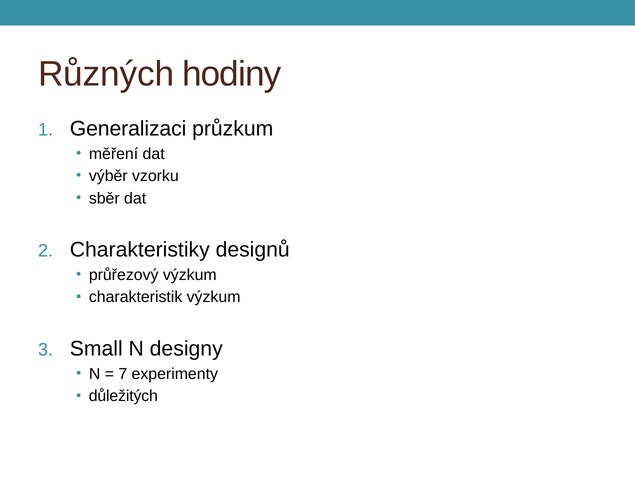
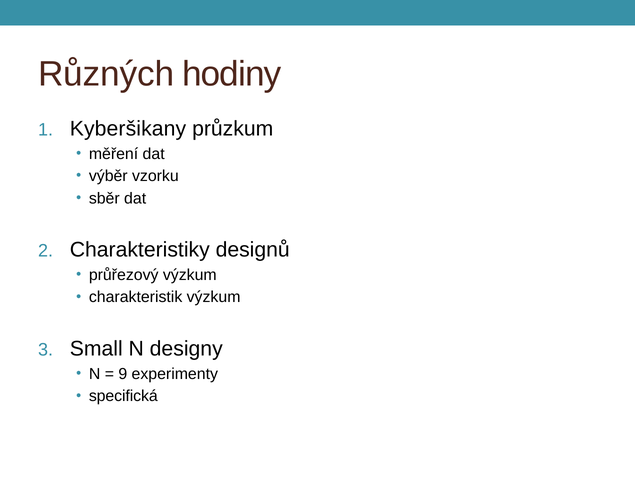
Generalizaci: Generalizaci -> Kyberšikany
7: 7 -> 9
důležitých: důležitých -> specifická
